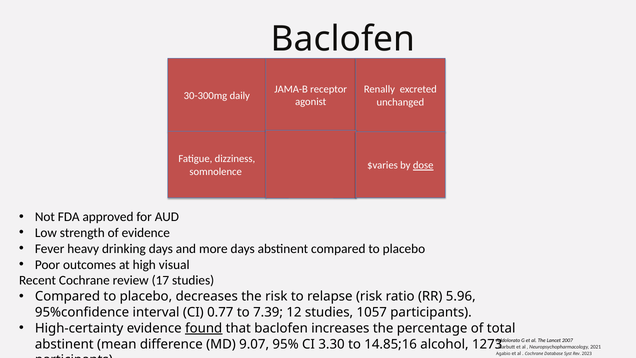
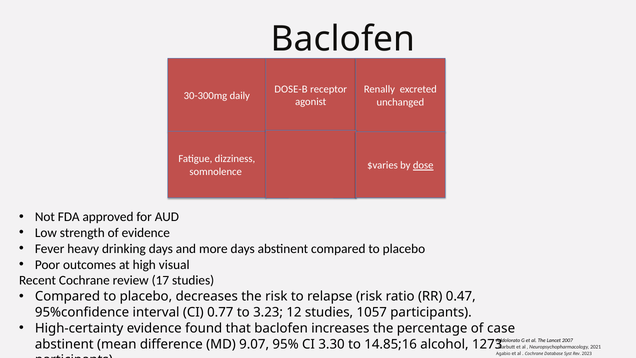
JAMA-B: JAMA-B -> DOSE-B
5.96: 5.96 -> 0.47
7.39: 7.39 -> 3.23
found underline: present -> none
total: total -> case
